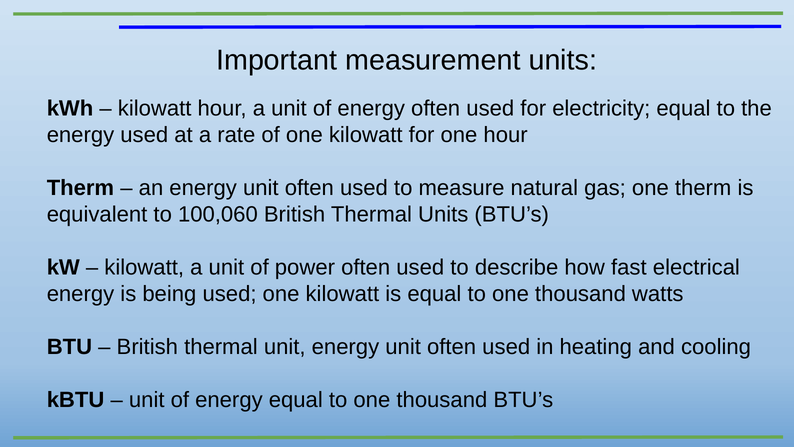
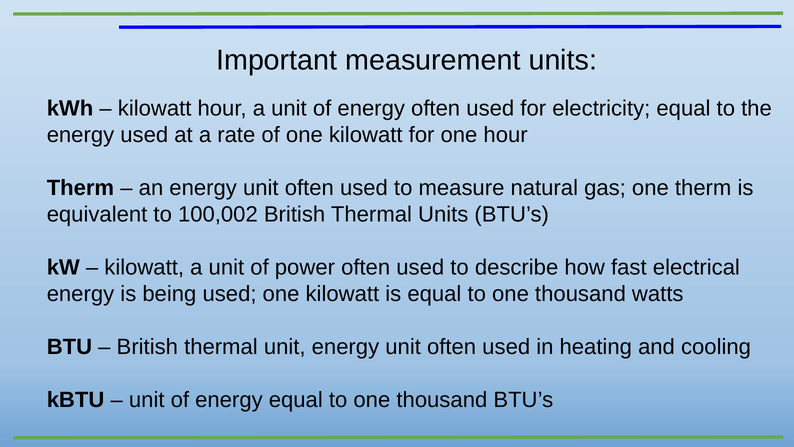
100,060: 100,060 -> 100,002
